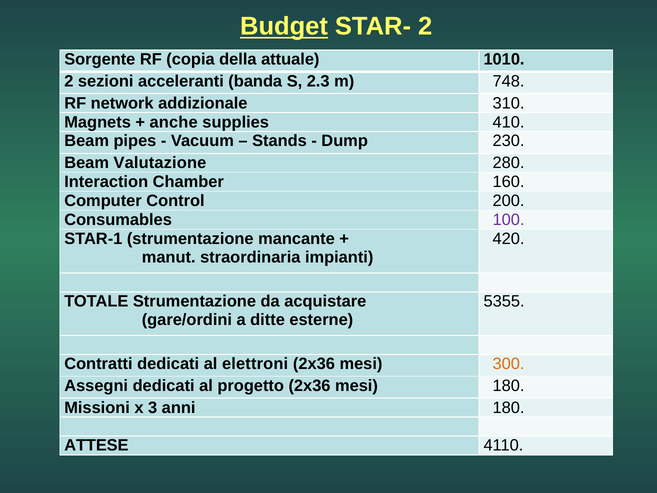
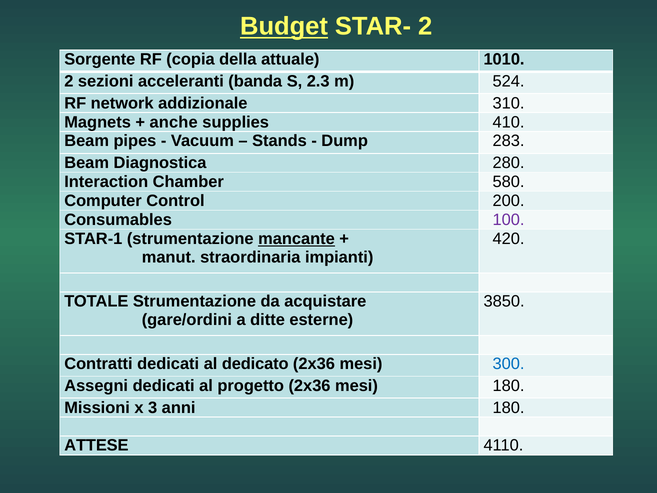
748: 748 -> 524
230: 230 -> 283
Valutazione: Valutazione -> Diagnostica
160: 160 -> 580
mancante underline: none -> present
5355: 5355 -> 3850
elettroni: elettroni -> dedicato
300 colour: orange -> blue
